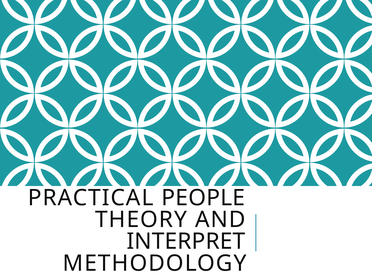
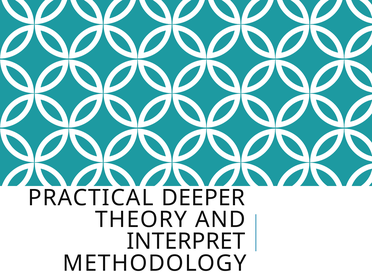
PEOPLE: PEOPLE -> DEEPER
